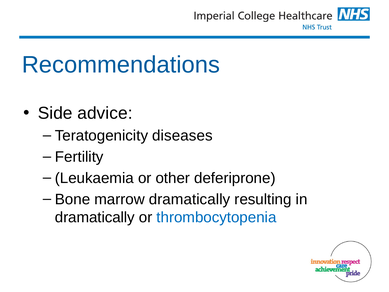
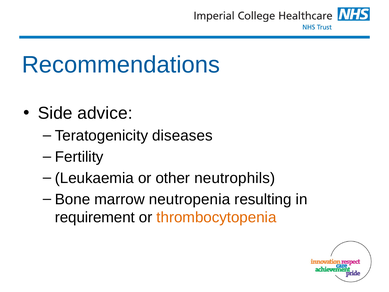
deferiprone: deferiprone -> neutrophils
marrow dramatically: dramatically -> neutropenia
dramatically at (95, 217): dramatically -> requirement
thrombocytopenia colour: blue -> orange
